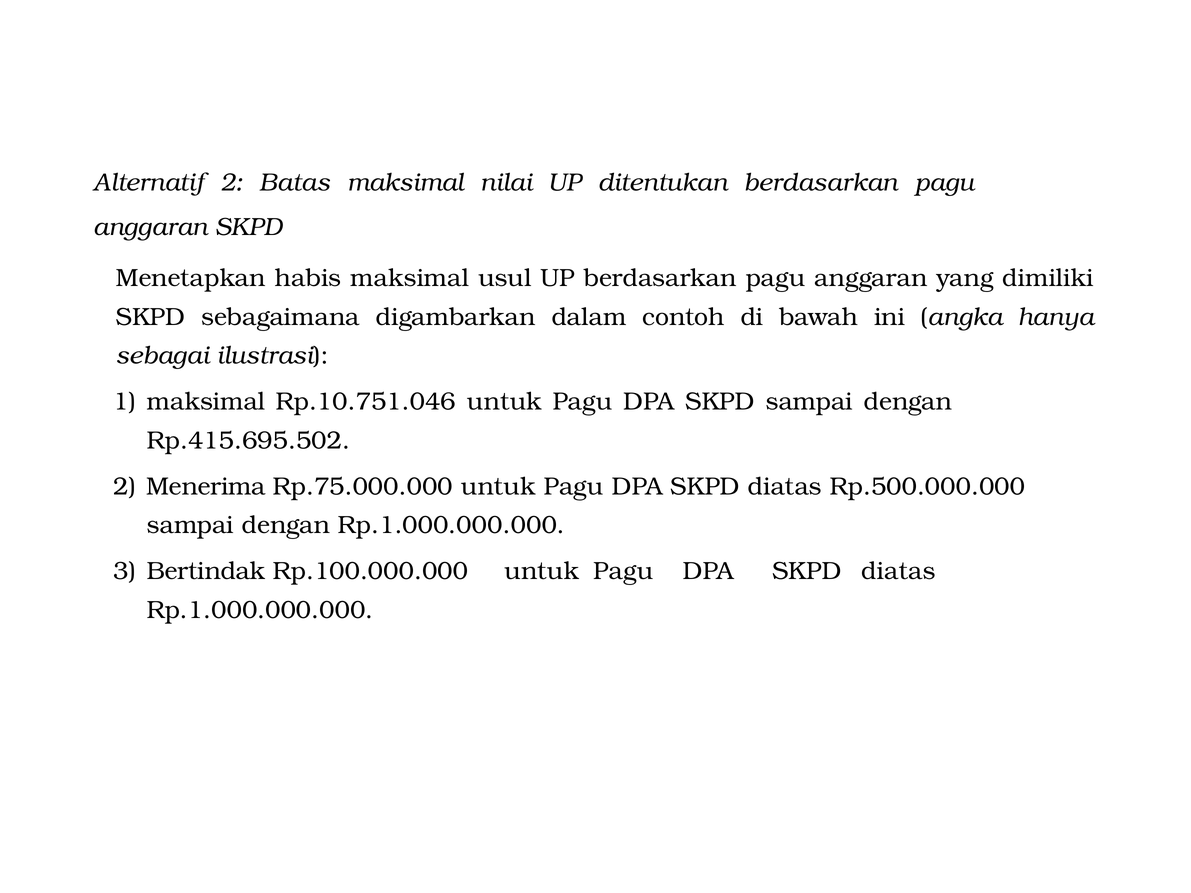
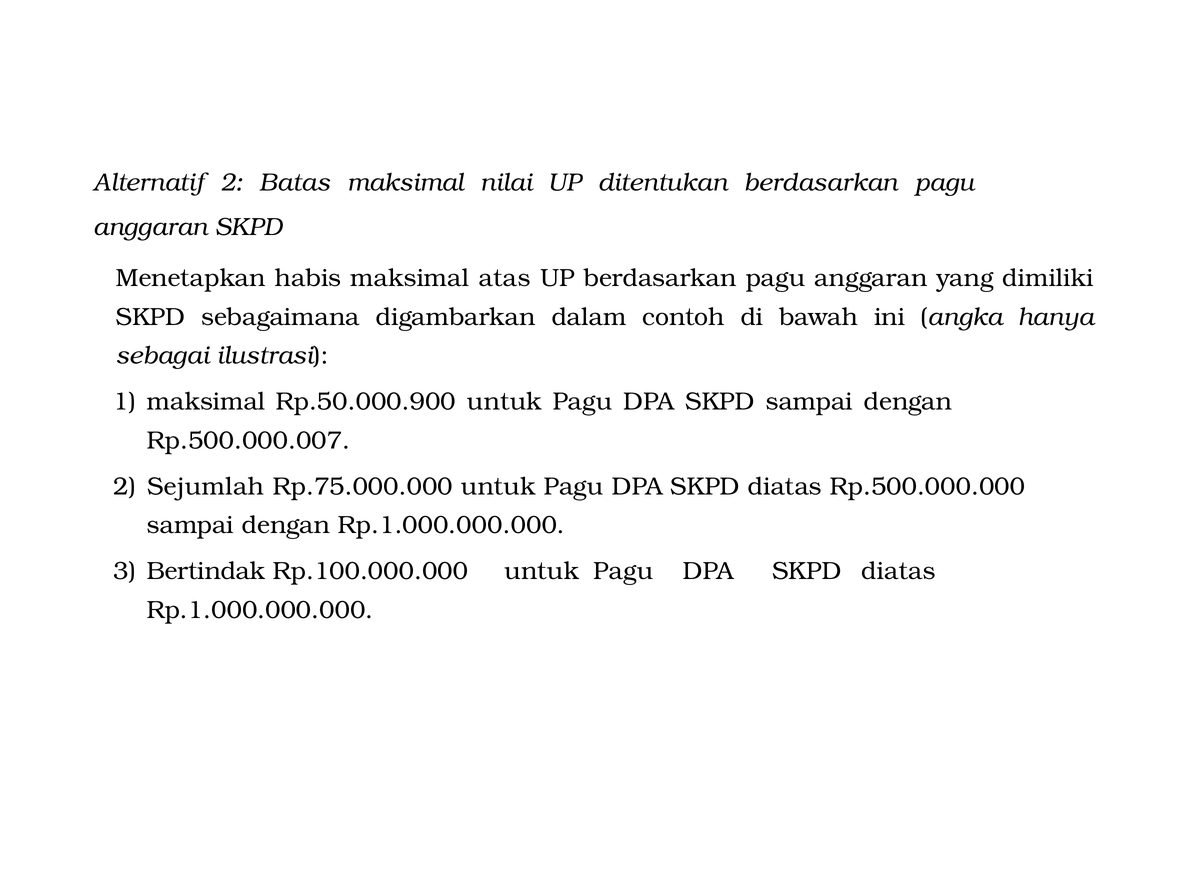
usul: usul -> atas
Rp.10.751.046: Rp.10.751.046 -> Rp.50.000.900
Rp.415.695.502: Rp.415.695.502 -> Rp.500.000.007
Menerima: Menerima -> Sejumlah
